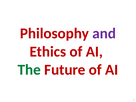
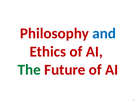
and colour: purple -> blue
